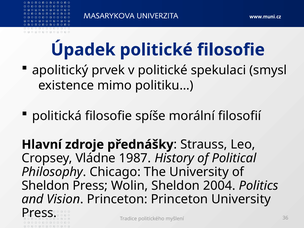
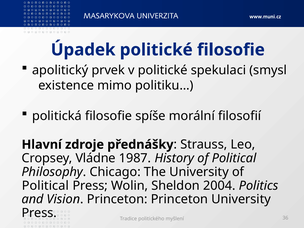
Sheldon at (45, 186): Sheldon -> Political
